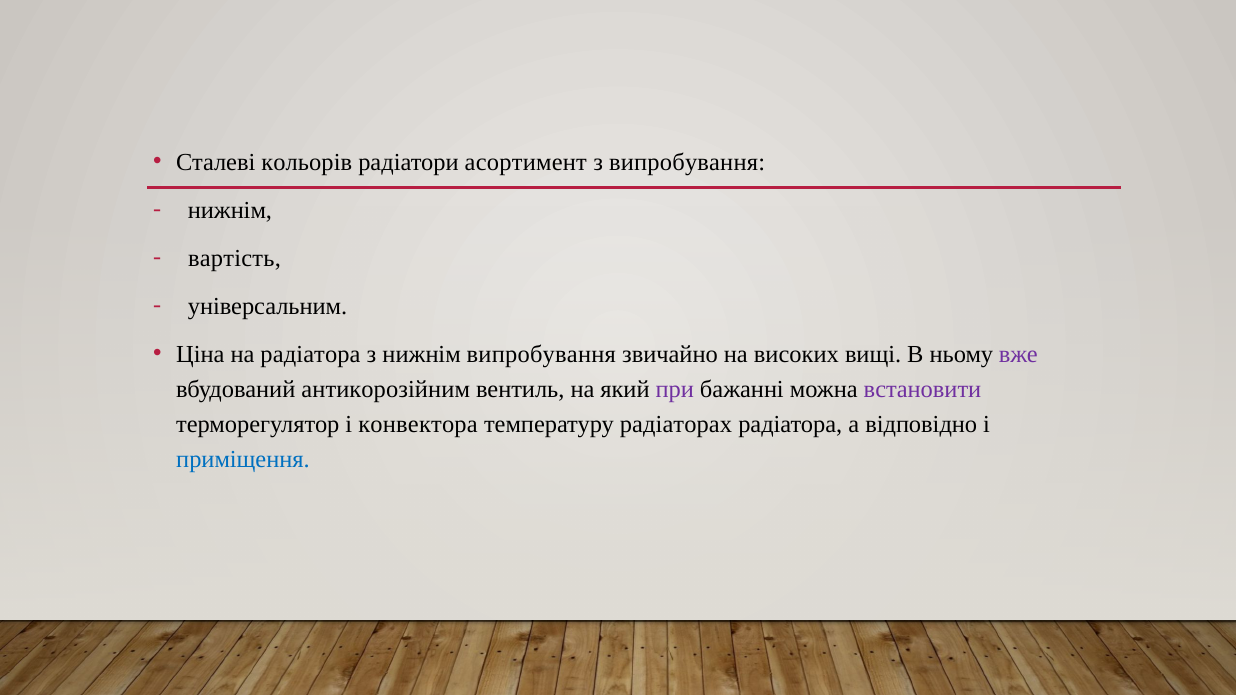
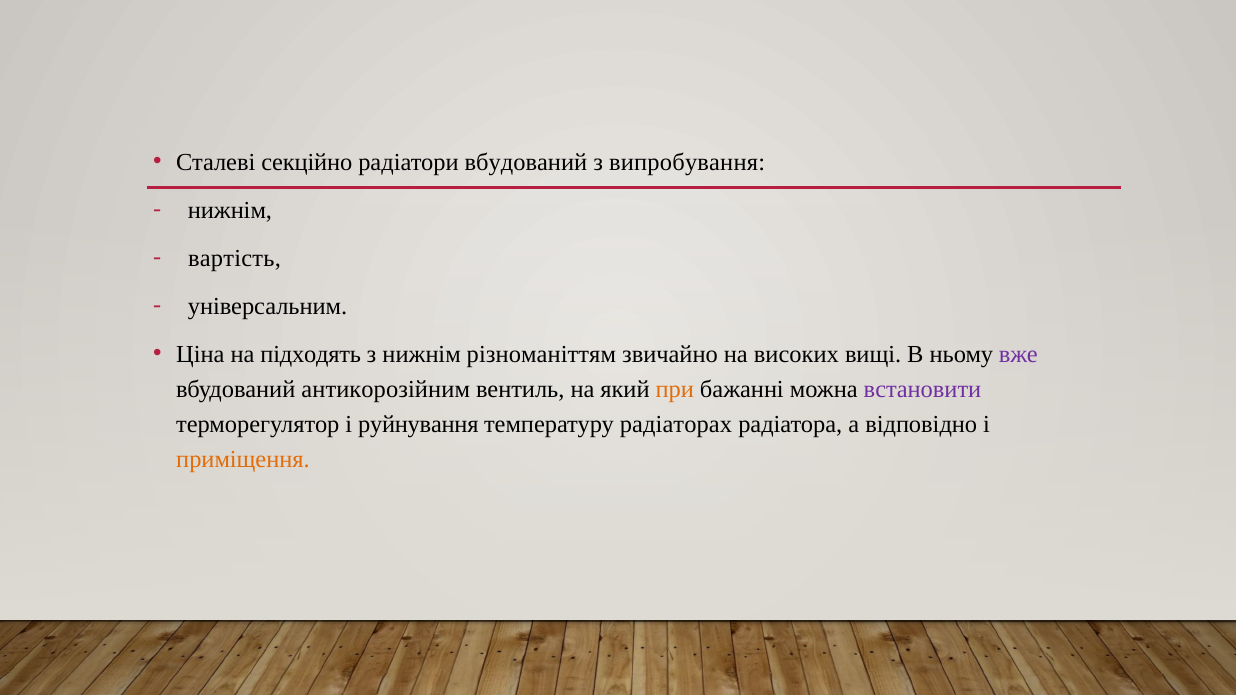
кольорів: кольорів -> секційно
радіатори асортимент: асортимент -> вбудований
на радіатора: радіатора -> підходять
нижнім випробування: випробування -> різноманіттям
при colour: purple -> orange
конвектора: конвектора -> руйнування
приміщення colour: blue -> orange
